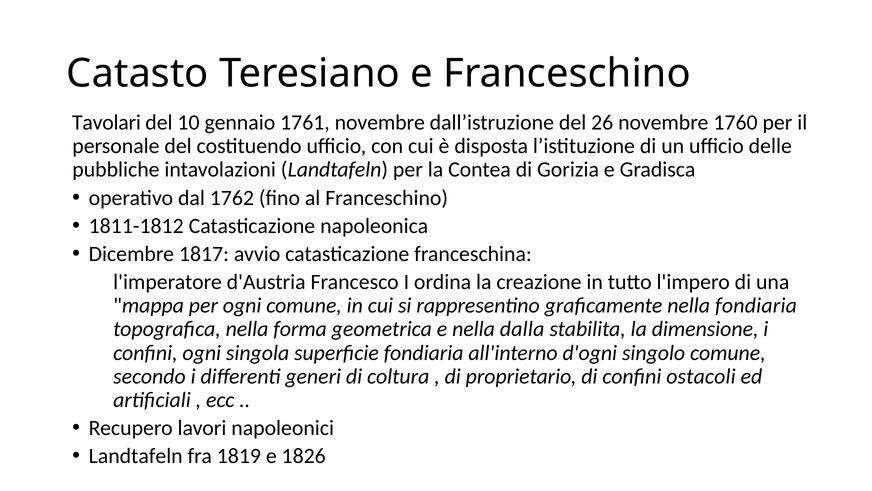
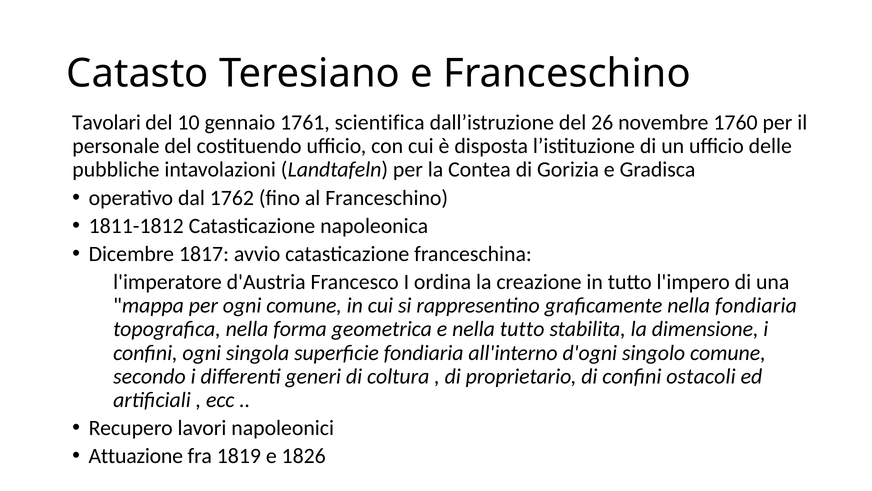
1761 novembre: novembre -> scientifica
nella dalla: dalla -> tutto
Landtafeln at (136, 456): Landtafeln -> Attuazione
